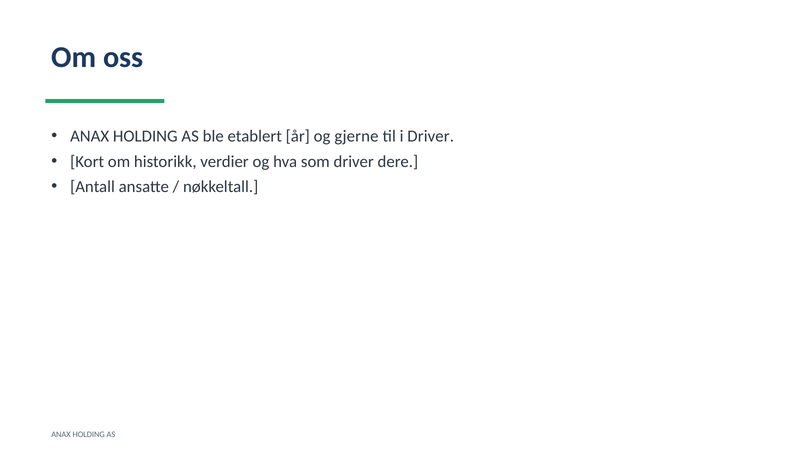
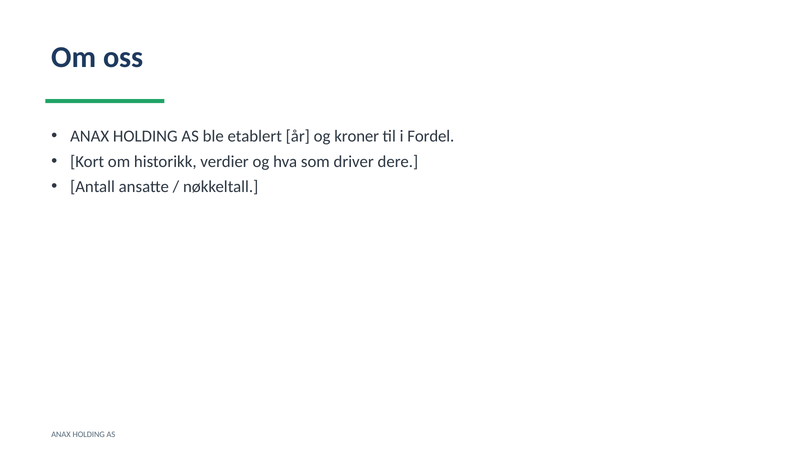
gjerne: gjerne -> kroner
i Driver: Driver -> Fordel
